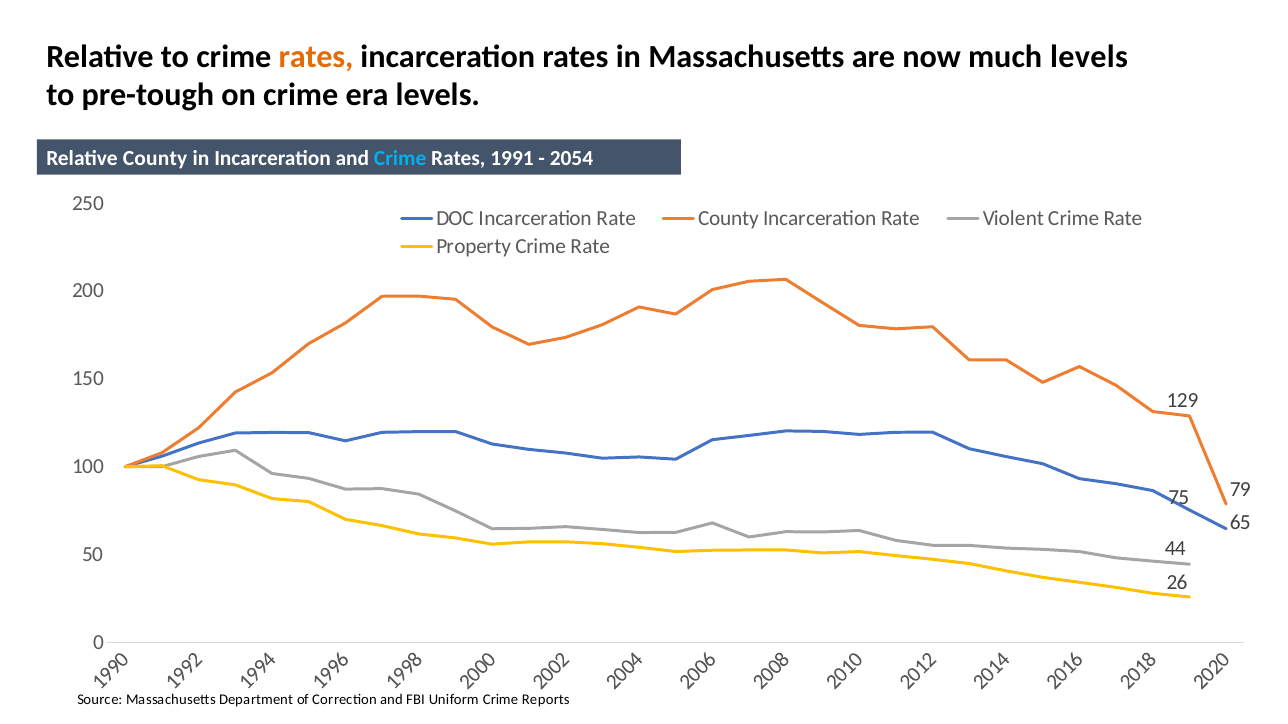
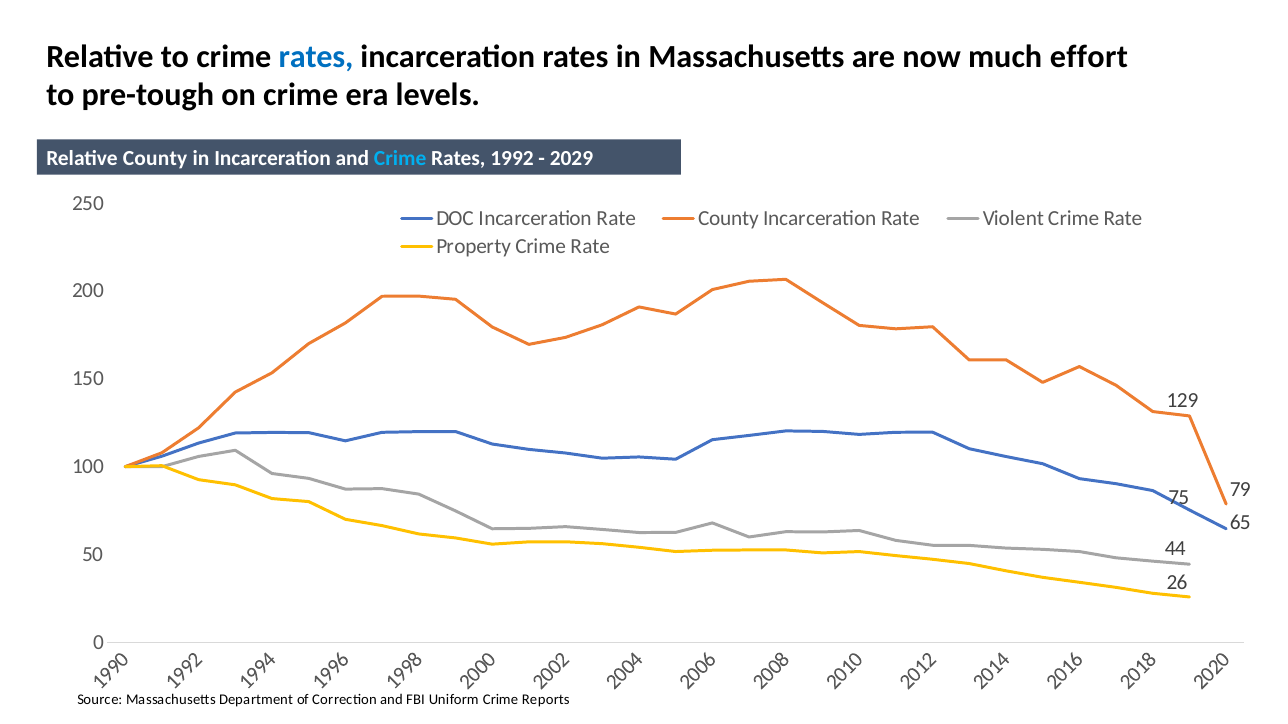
rates at (316, 57) colour: orange -> blue
much levels: levels -> effort
1991: 1991 -> 1992
2054: 2054 -> 2029
